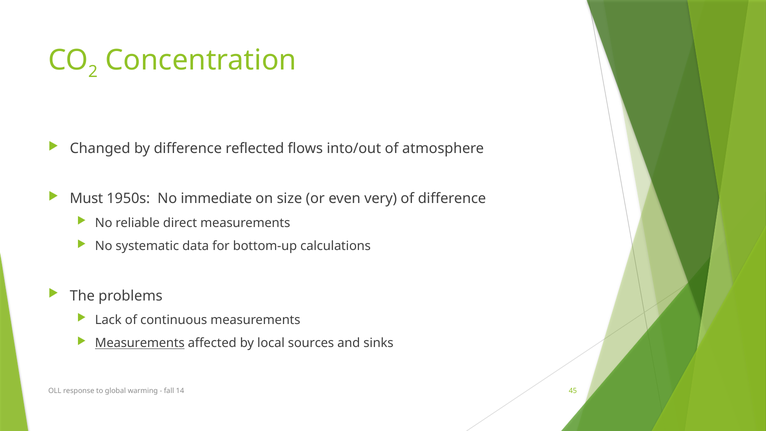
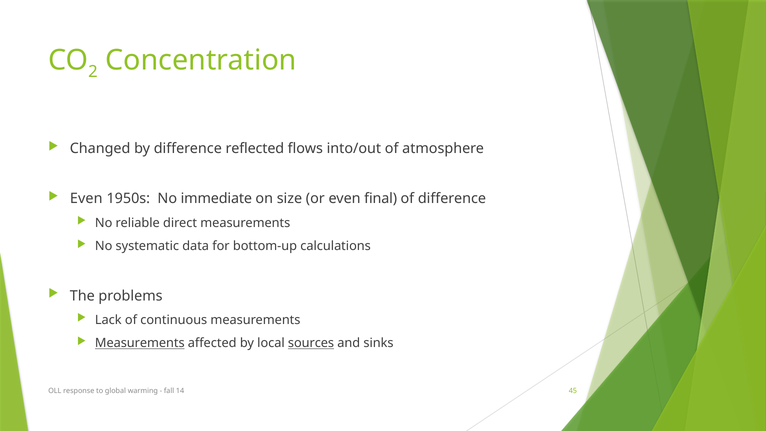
Must at (86, 199): Must -> Even
very: very -> final
sources underline: none -> present
